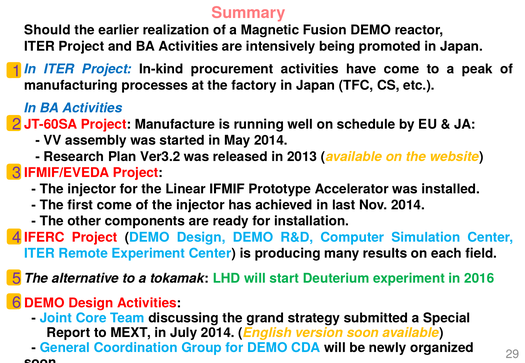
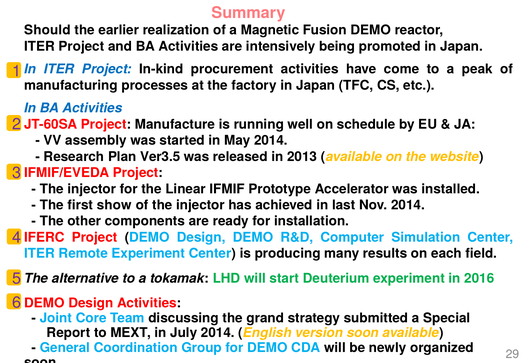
Ver3.2: Ver3.2 -> Ver3.5
first come: come -> show
